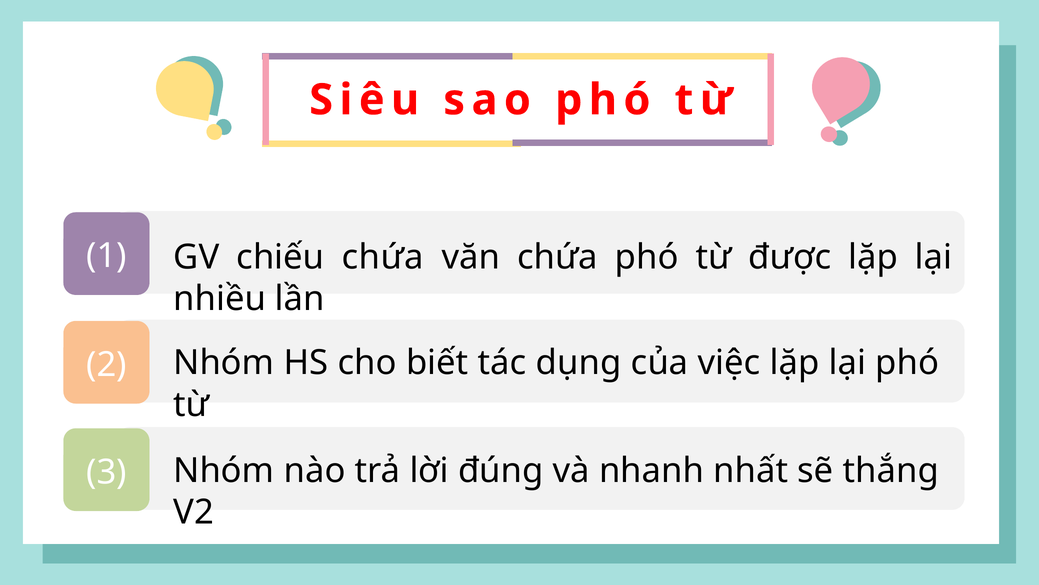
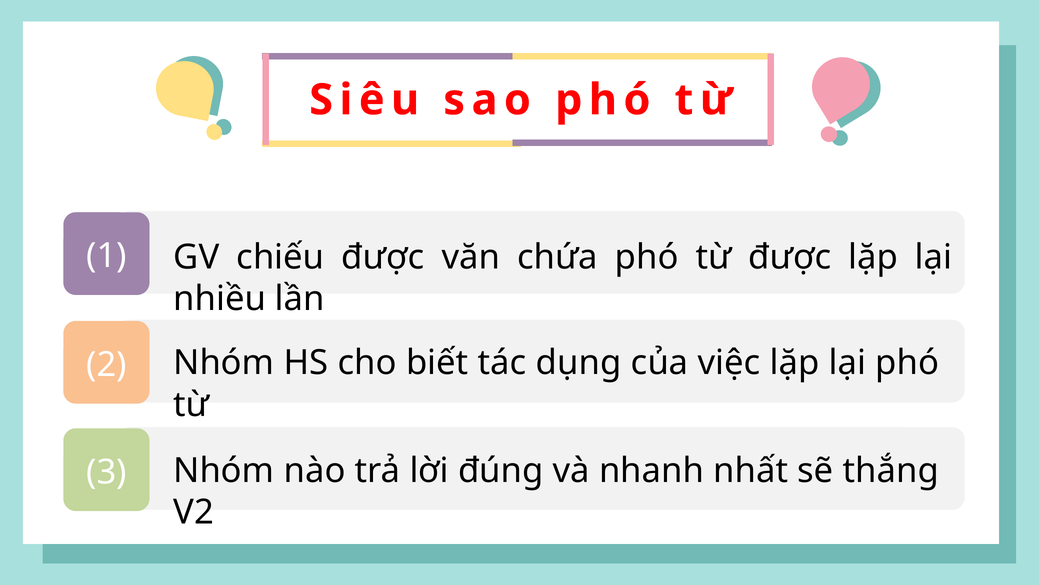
chiếu chứa: chứa -> được
